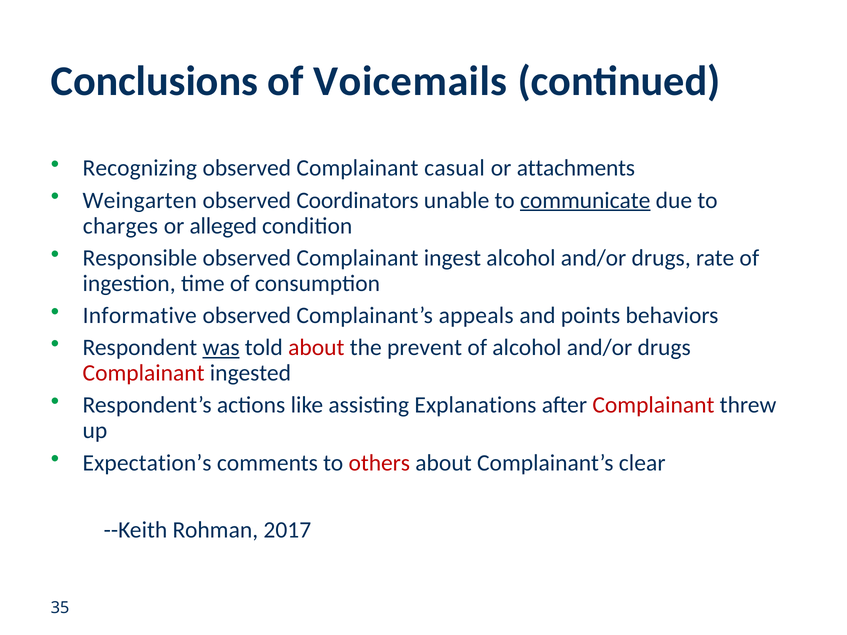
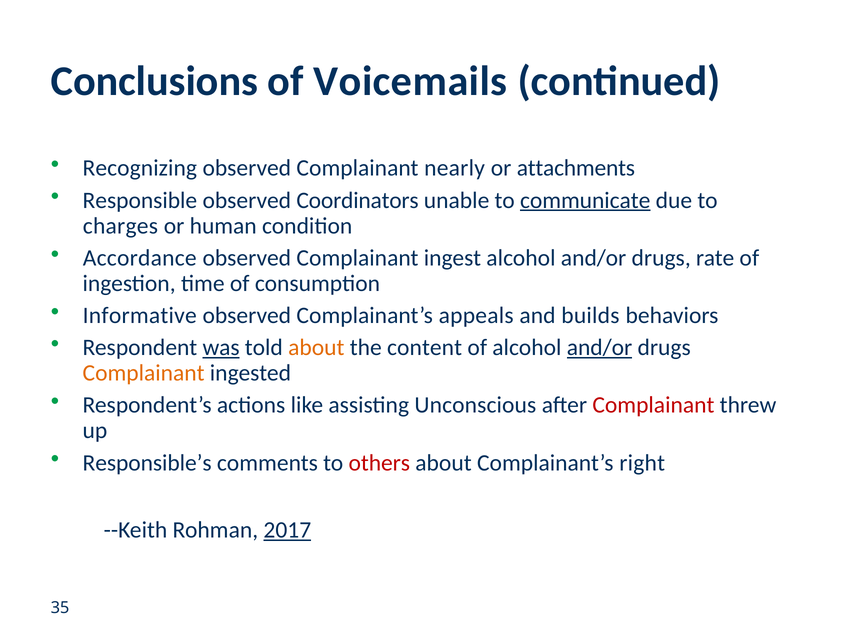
casual: casual -> nearly
Weingarten: Weingarten -> Responsible
alleged: alleged -> human
Responsible: Responsible -> Accordance
points: points -> builds
about at (316, 348) colour: red -> orange
prevent: prevent -> content
and/or at (600, 348) underline: none -> present
Complainant at (144, 373) colour: red -> orange
Explanations: Explanations -> Unconscious
Expectation’s: Expectation’s -> Responsible’s
clear: clear -> right
2017 underline: none -> present
